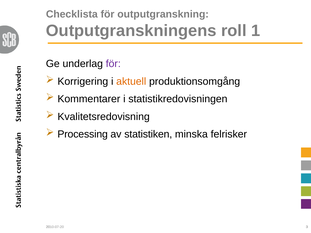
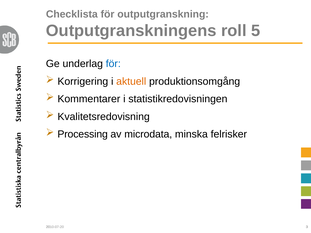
1: 1 -> 5
för at (113, 64) colour: purple -> blue
statistiken: statistiken -> microdata
